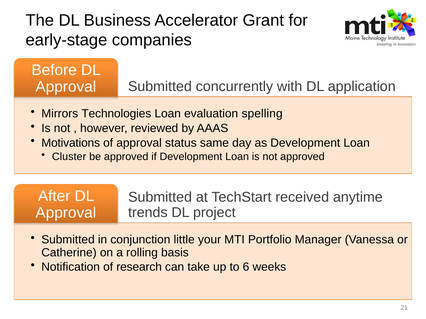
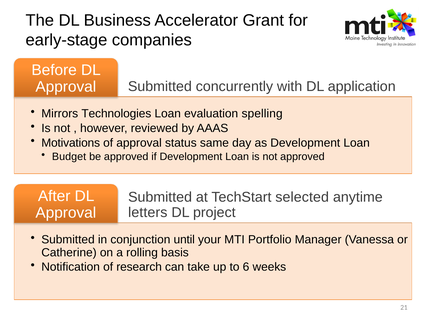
Cluster: Cluster -> Budget
received: received -> selected
trends: trends -> letters
little: little -> until
